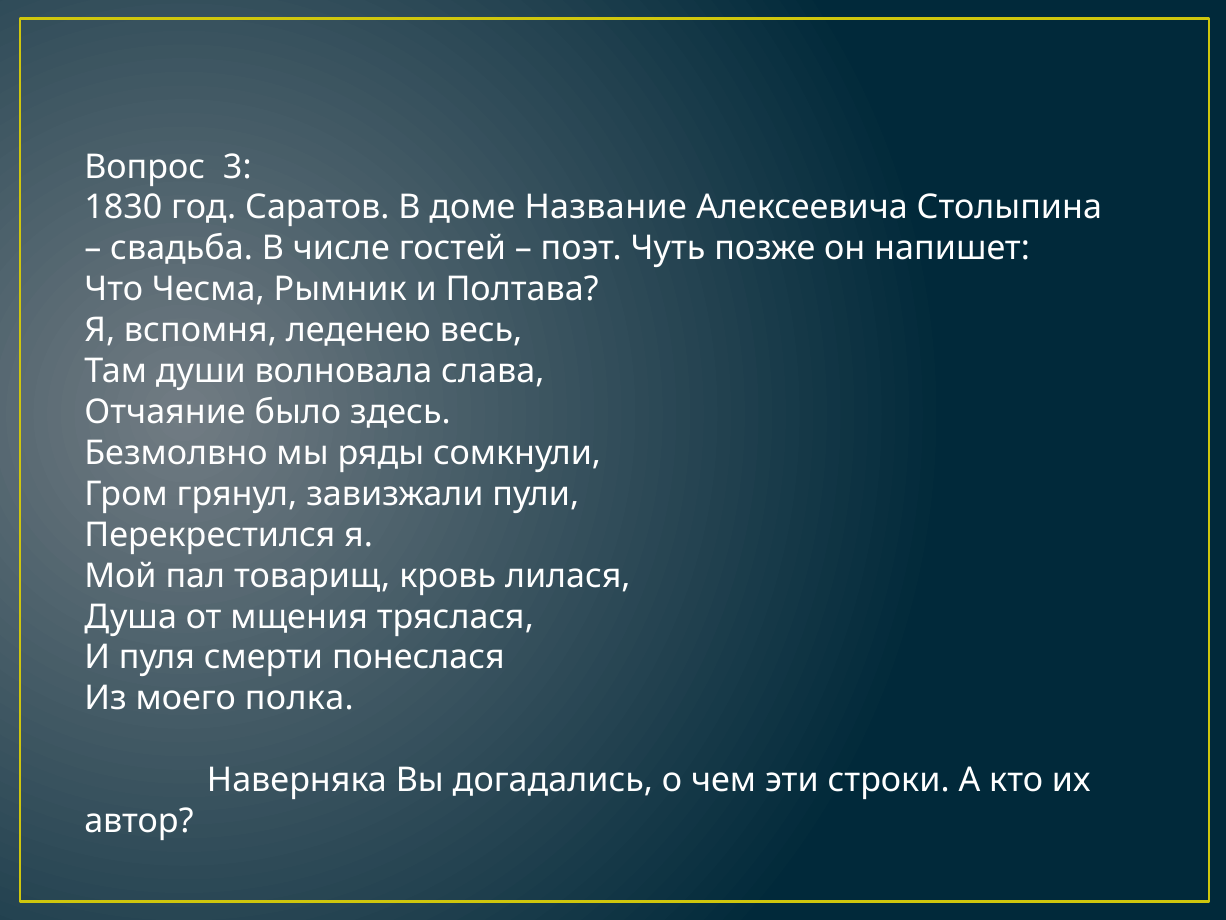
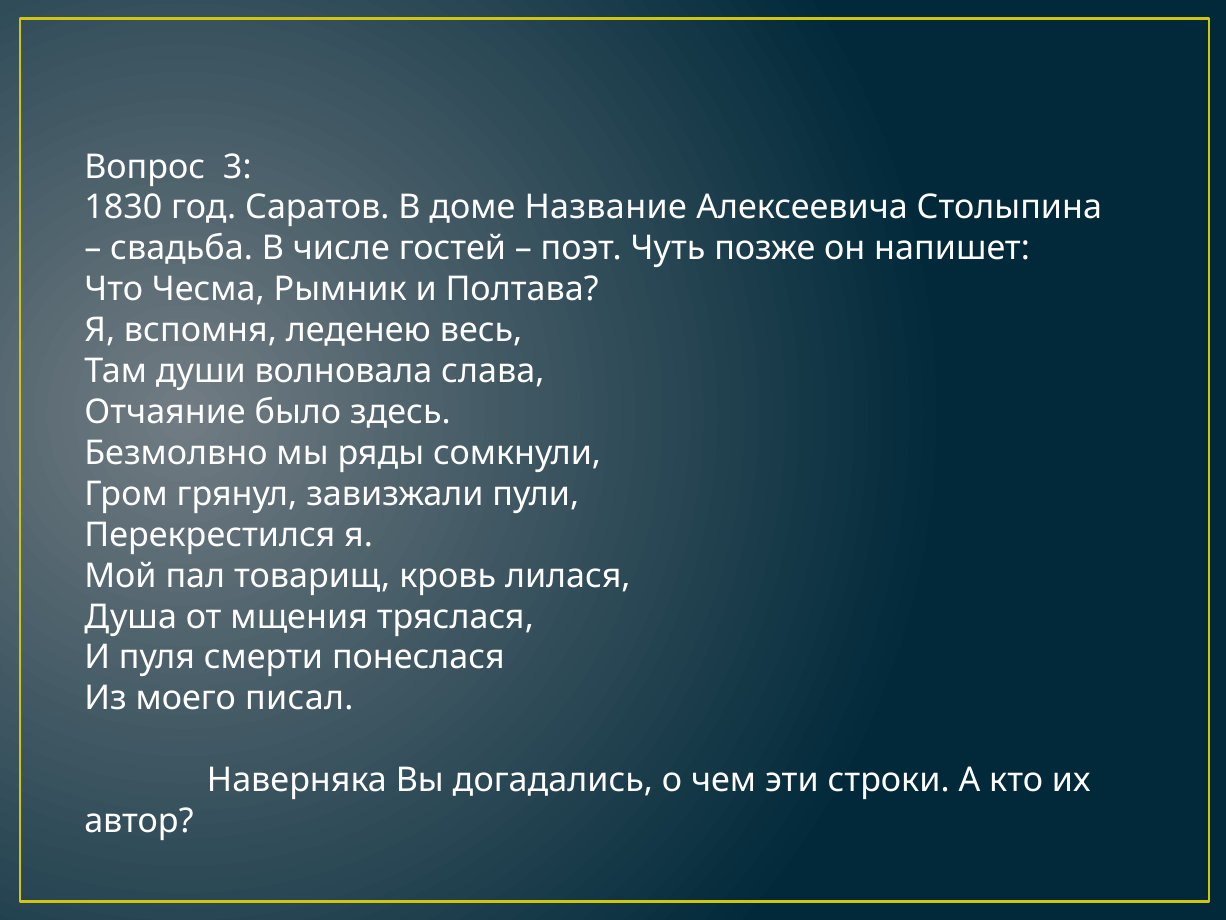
полка: полка -> писал
